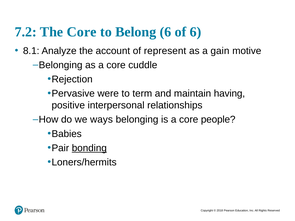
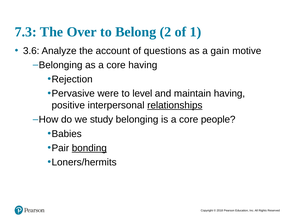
7.2: 7.2 -> 7.3
The Core: Core -> Over
Belong 6: 6 -> 2
of 6: 6 -> 1
8.1: 8.1 -> 3.6
represent: represent -> questions
core cuddle: cuddle -> having
term: term -> level
relationships underline: none -> present
ways: ways -> study
